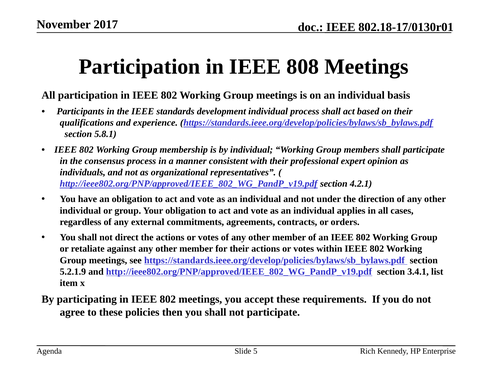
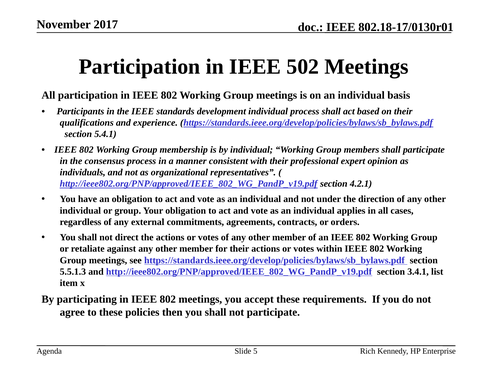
808: 808 -> 502
5.8.1: 5.8.1 -> 5.4.1
5.2.1.9: 5.2.1.9 -> 5.5.1.3
